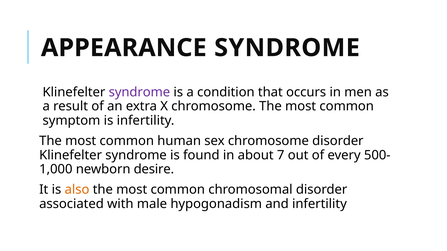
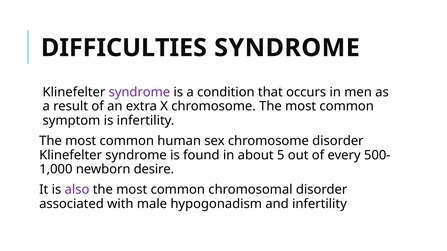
APPEARANCE: APPEARANCE -> DIFFICULTIES
7: 7 -> 5
also colour: orange -> purple
